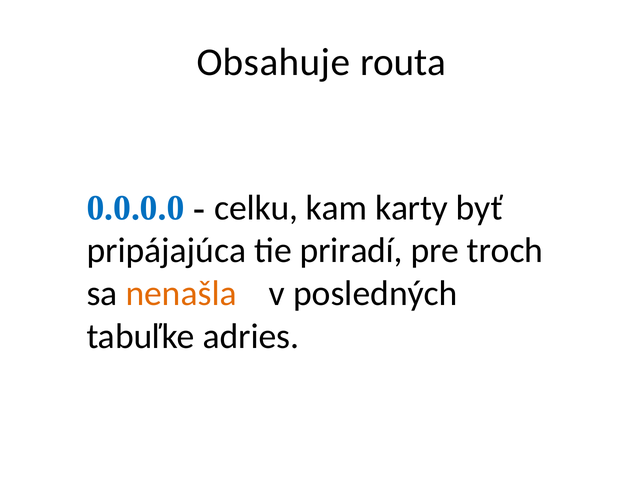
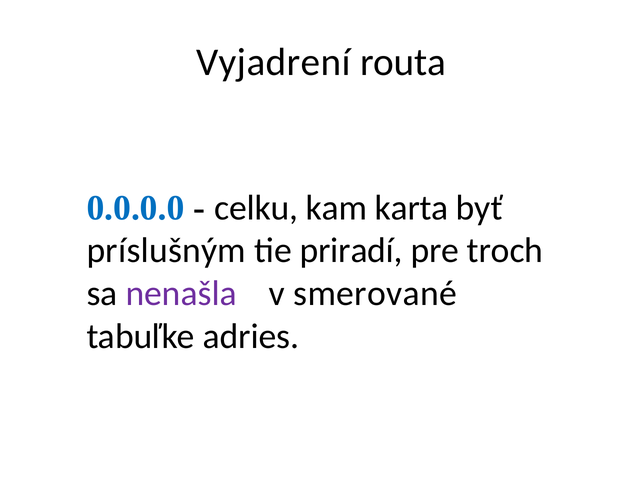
Obsahuje: Obsahuje -> Vyjadrení
karty: karty -> karta
pripájajúca: pripájajúca -> príslušným
nenašla colour: orange -> purple
posledných: posledných -> smerované
